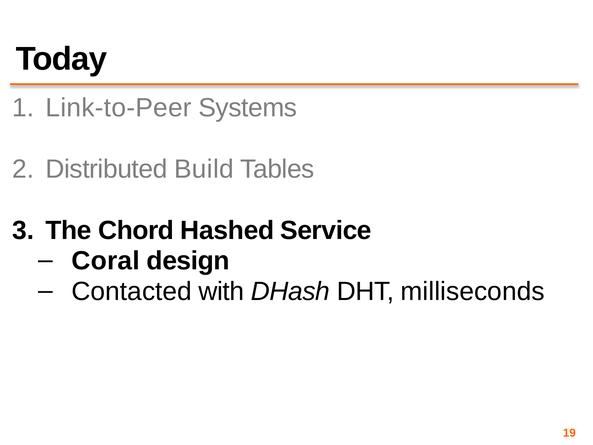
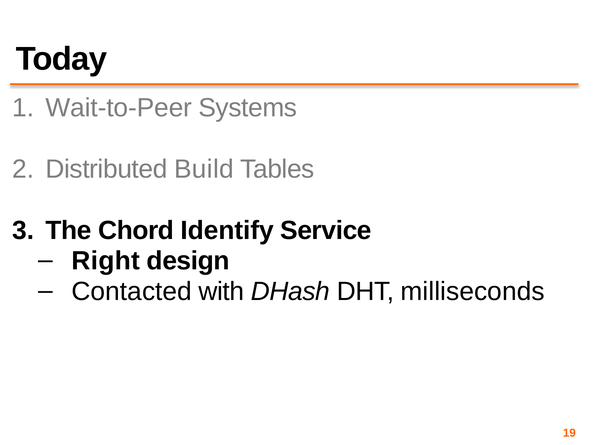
Link-to-Peer: Link-to-Peer -> Wait-to-Peer
Hashed: Hashed -> Identify
Coral: Coral -> Right
